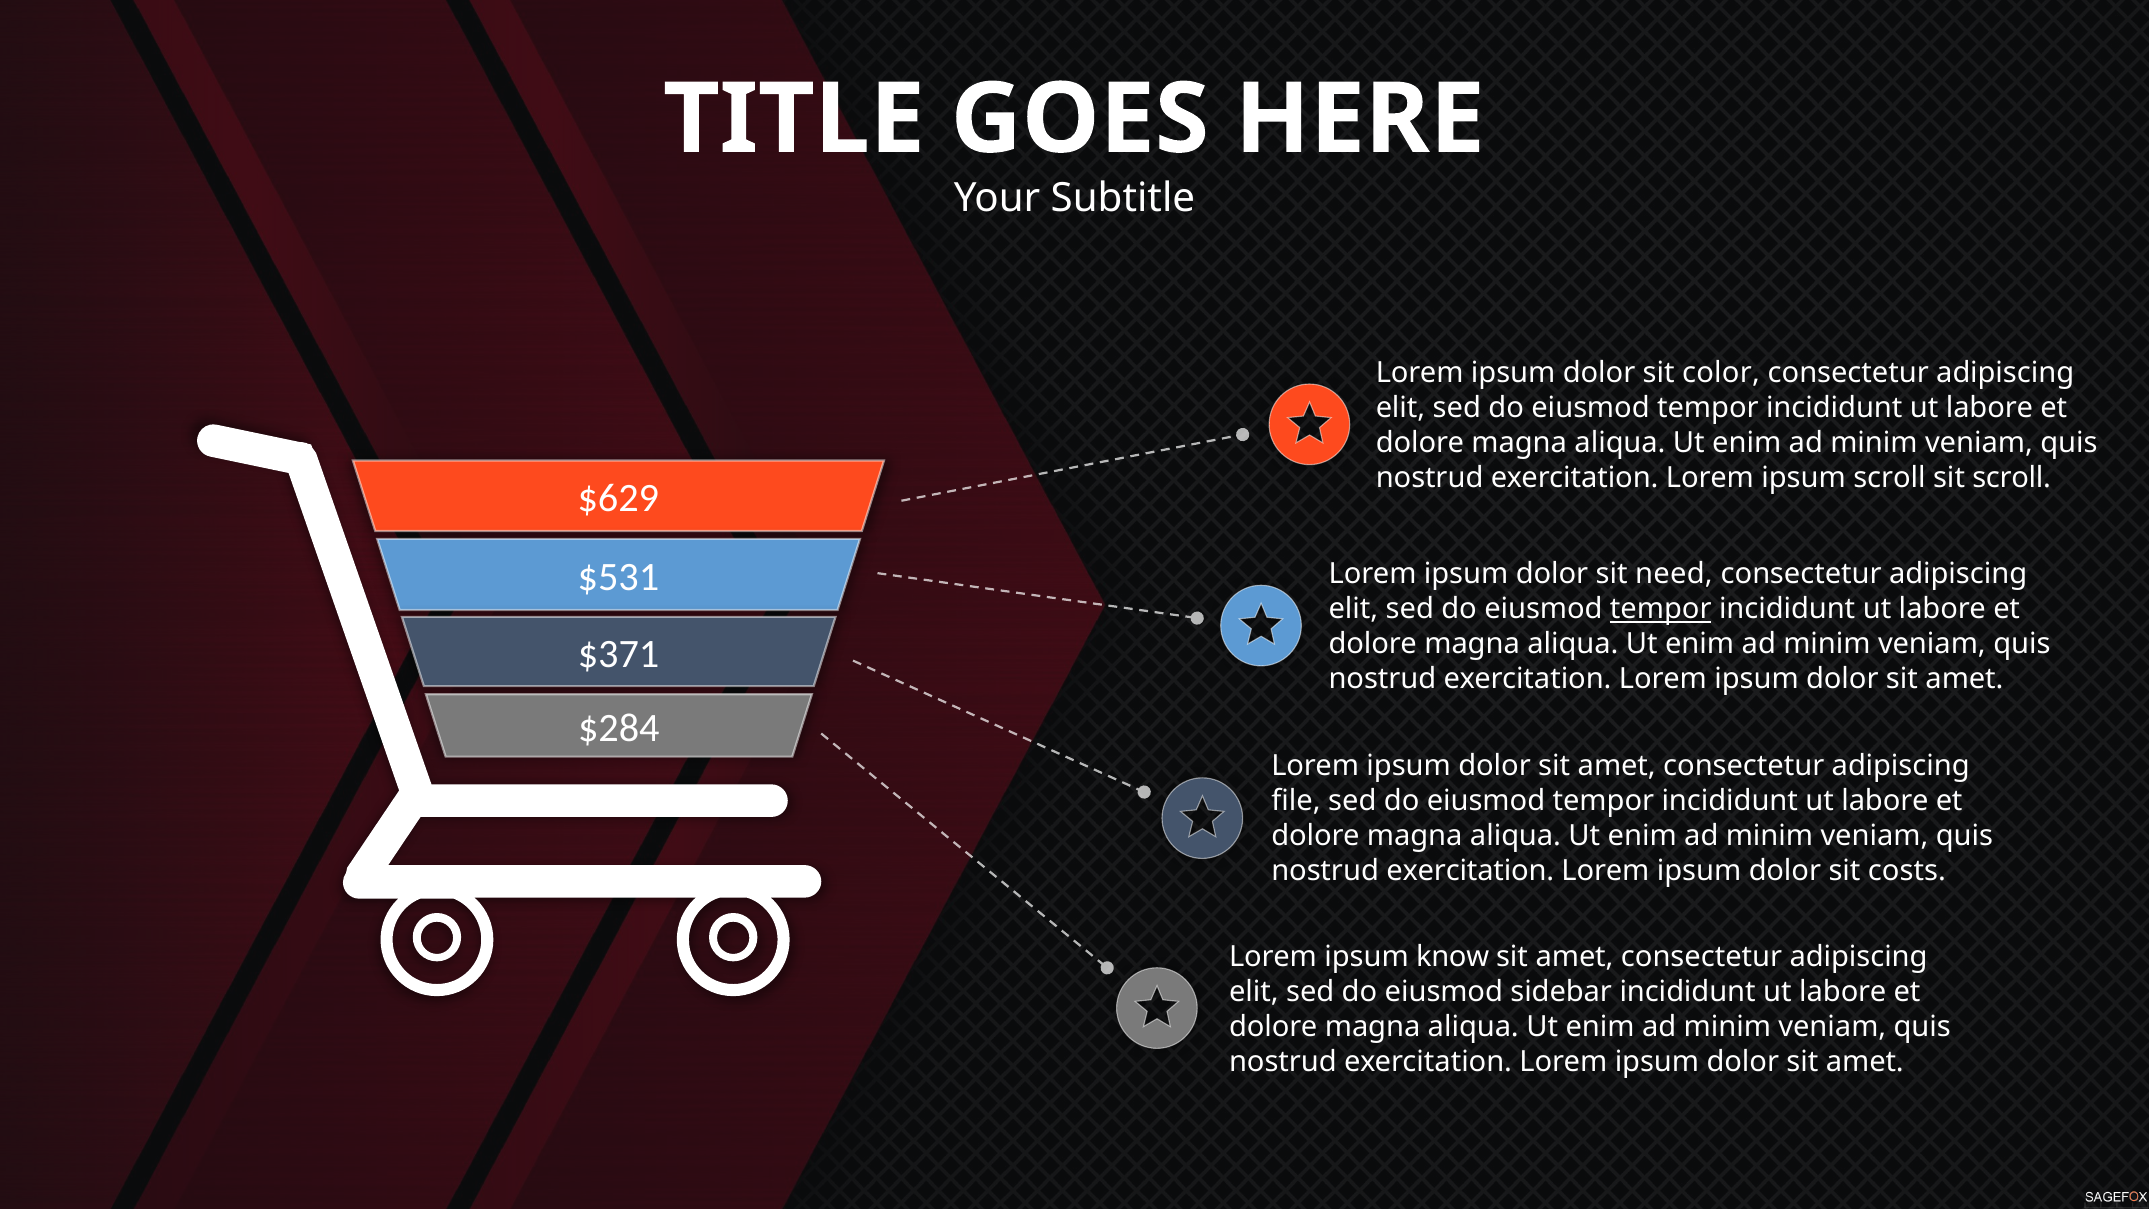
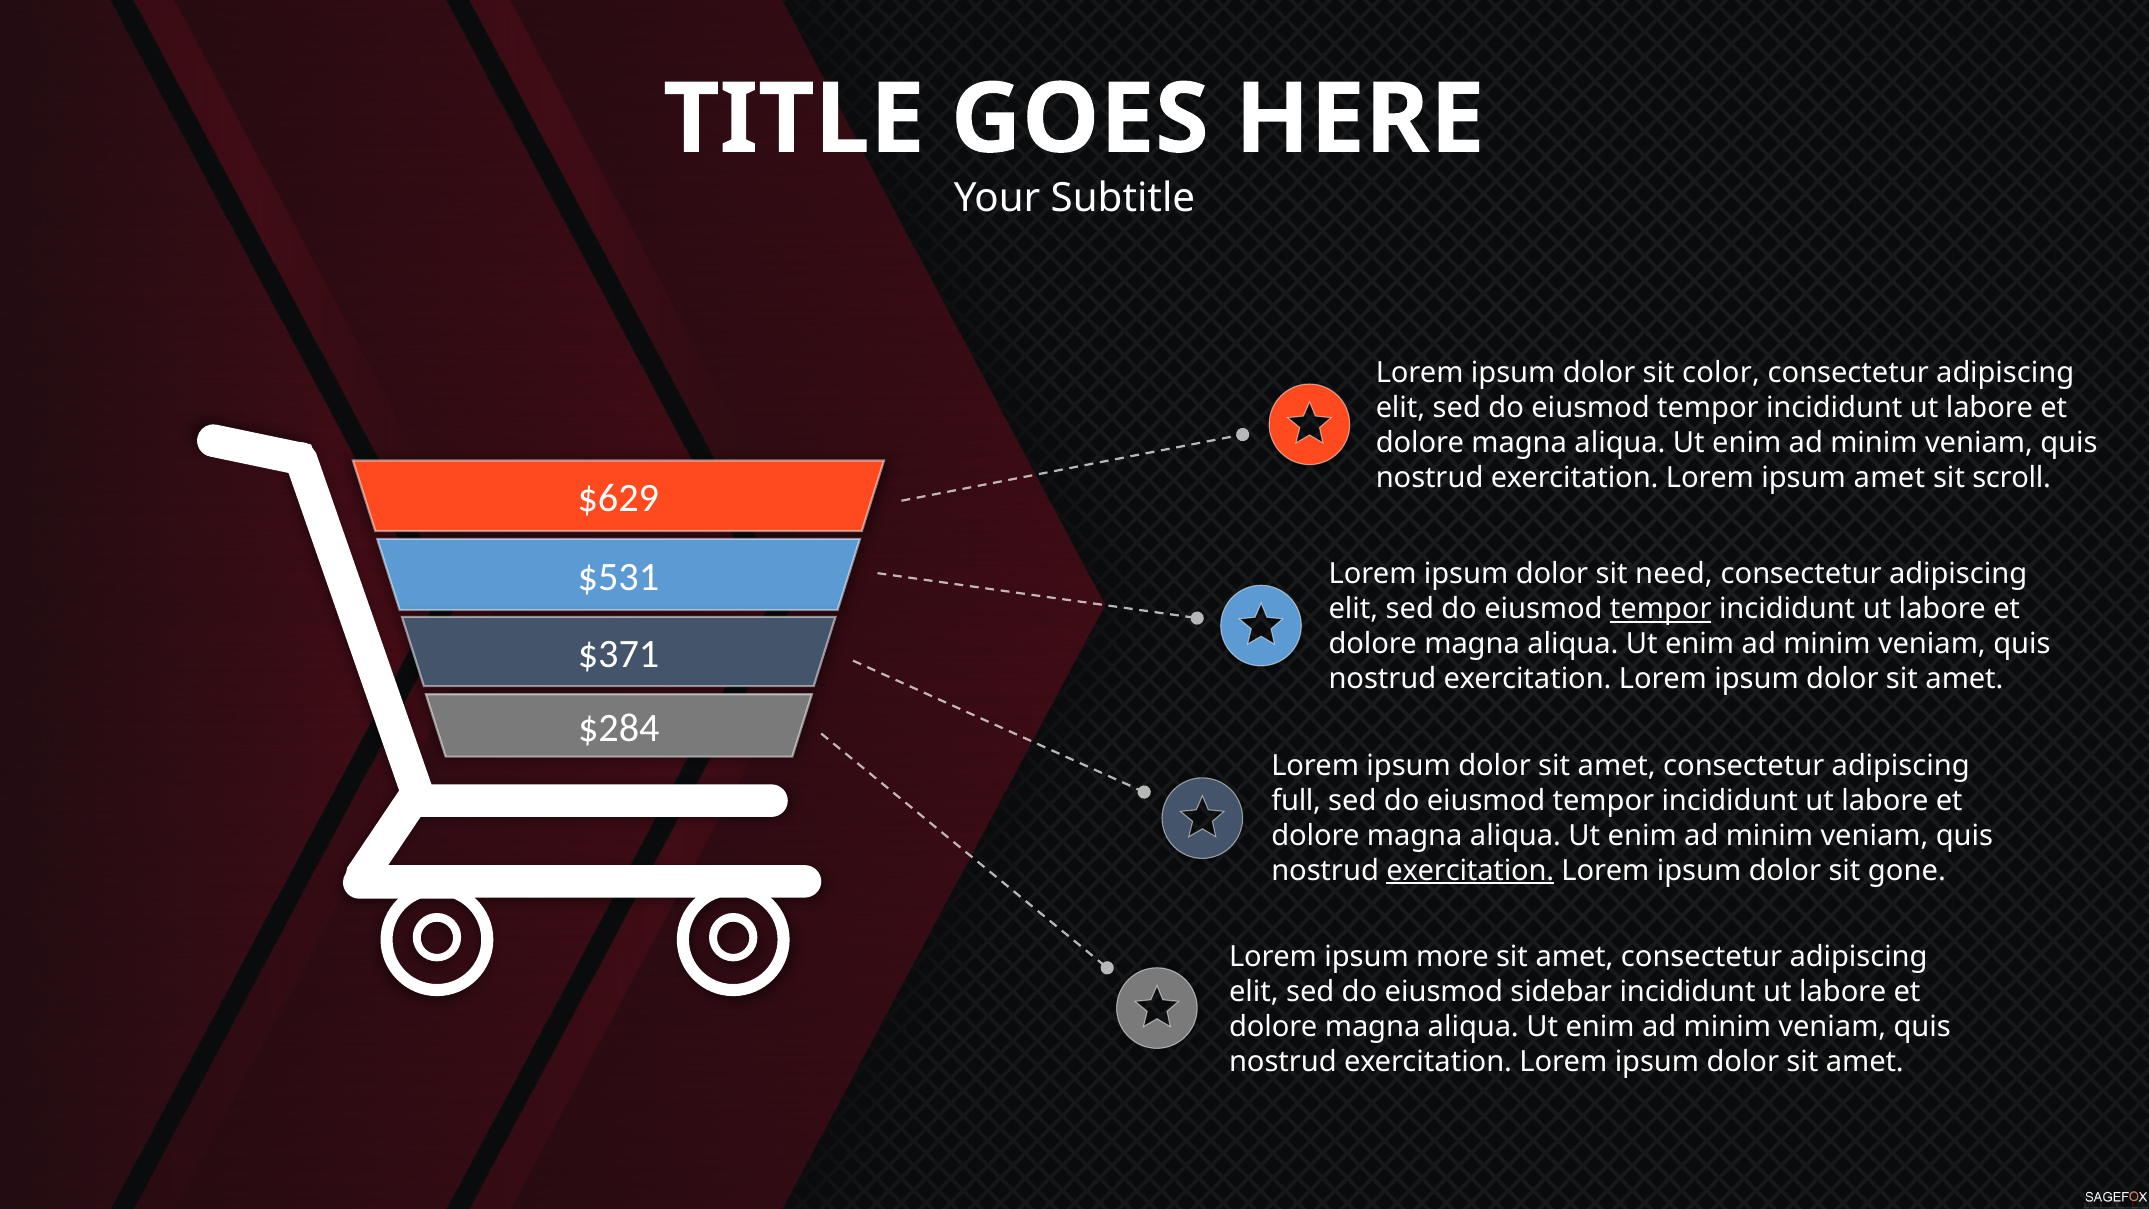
ipsum scroll: scroll -> amet
file: file -> full
exercitation at (1470, 871) underline: none -> present
costs: costs -> gone
know: know -> more
